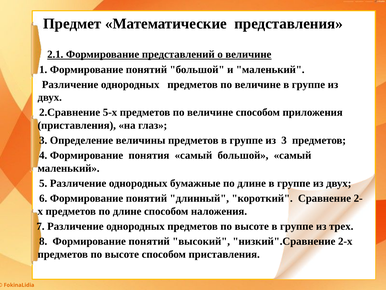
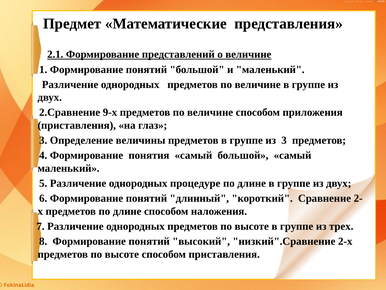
5-х: 5-х -> 9-х
бумажные: бумажные -> процедуре
